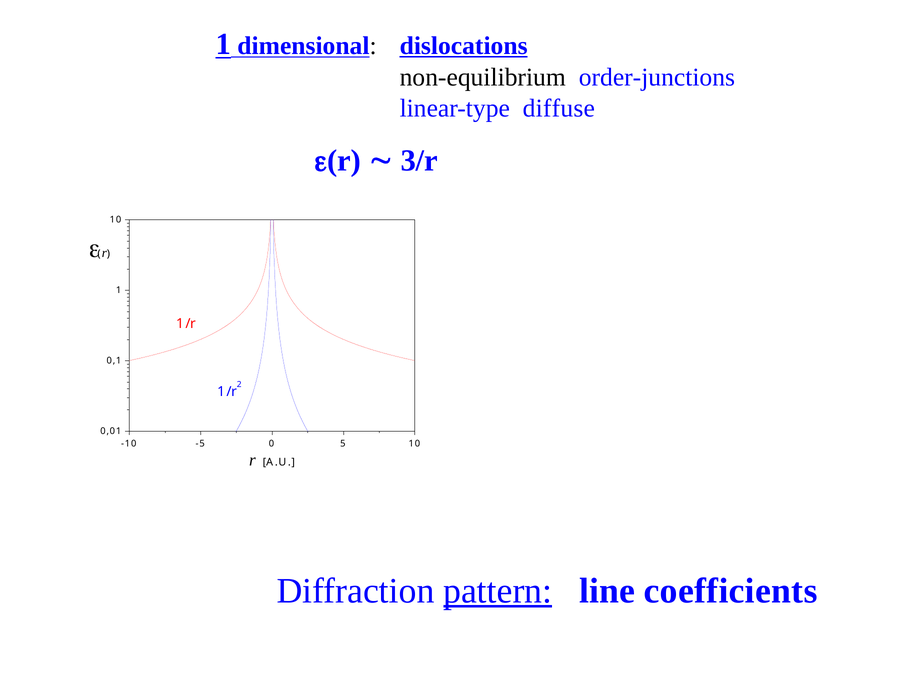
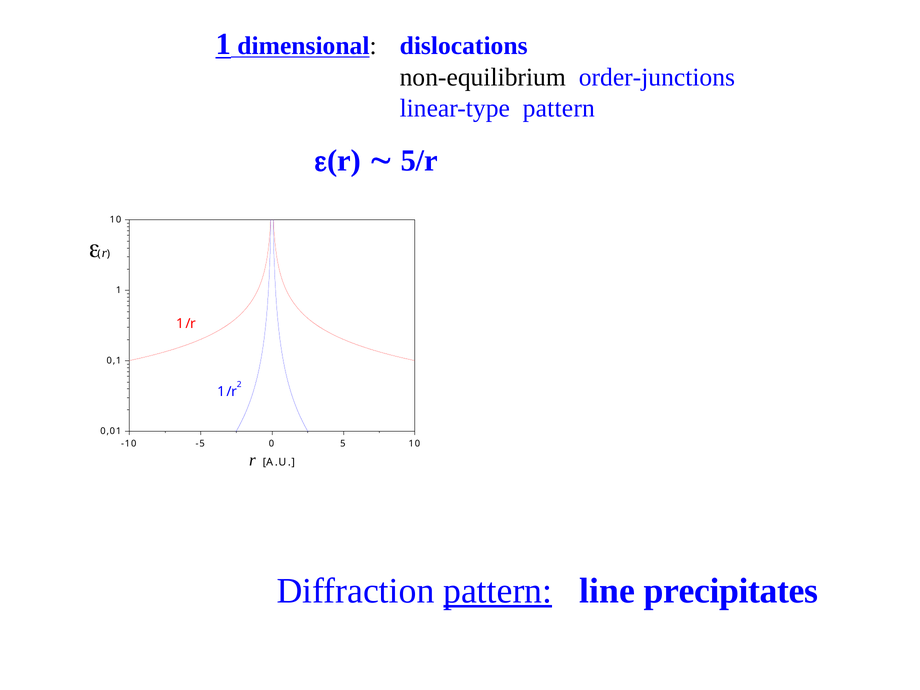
dislocations underline: present -> none
linear-type diffuse: diffuse -> pattern
3/r: 3/r -> 5/r
coefficients: coefficients -> precipitates
